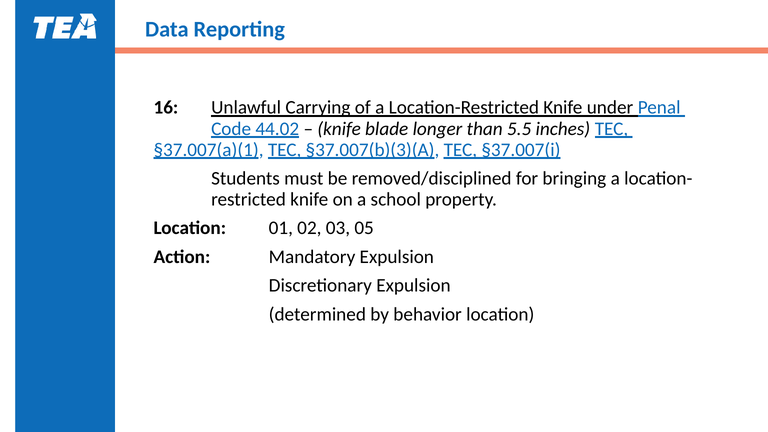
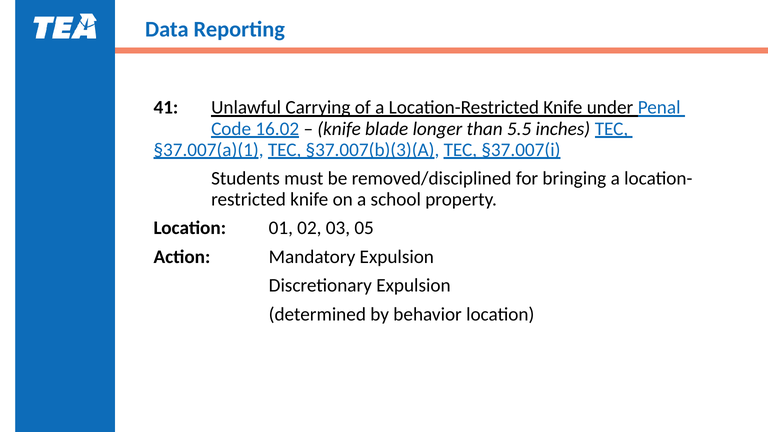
16: 16 -> 41
44.02: 44.02 -> 16.02
